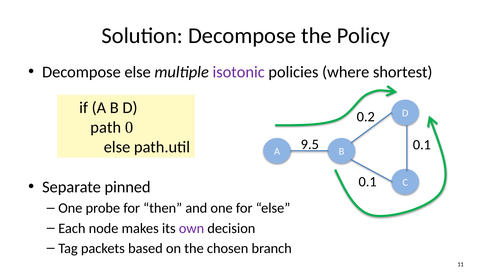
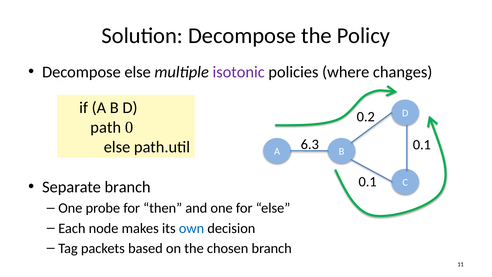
shortest: shortest -> changes
9.5: 9.5 -> 6.3
Separate pinned: pinned -> branch
own colour: purple -> blue
